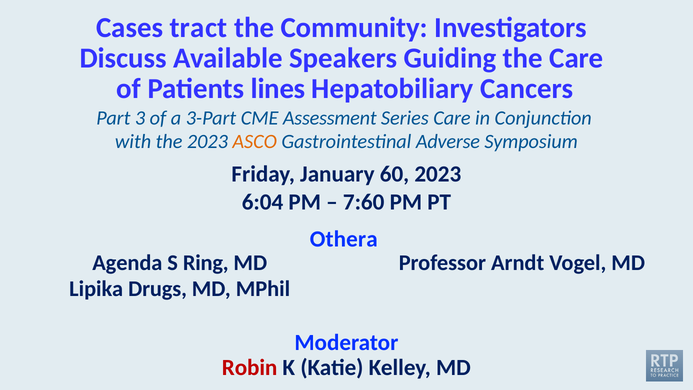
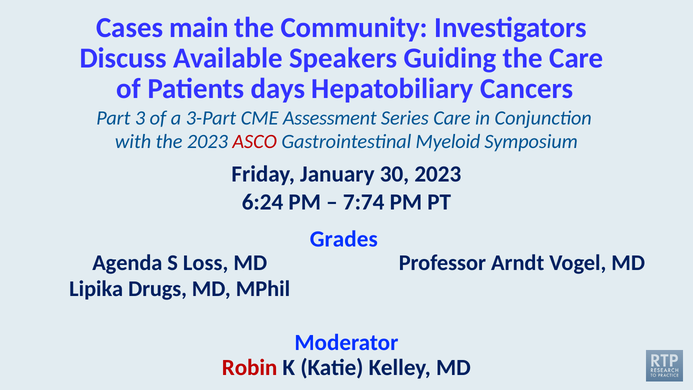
tract: tract -> main
lines: lines -> days
ASCO colour: orange -> red
Adverse: Adverse -> Myeloid
60: 60 -> 30
6:04: 6:04 -> 6:24
7:60: 7:60 -> 7:74
Othera: Othera -> Grades
Ring: Ring -> Loss
